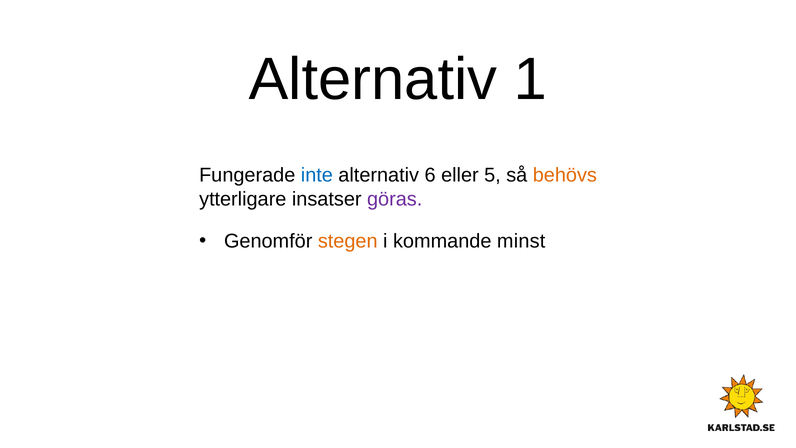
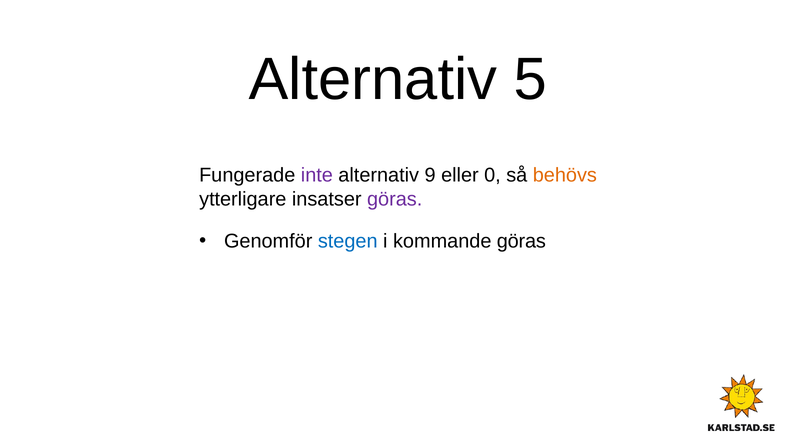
1: 1 -> 5
inte colour: blue -> purple
6: 6 -> 9
5: 5 -> 0
stegen colour: orange -> blue
kommande minst: minst -> göras
